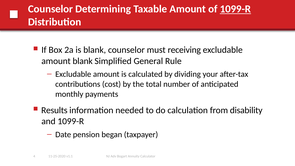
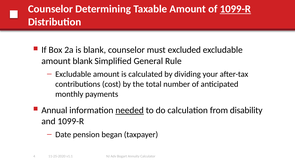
receiving: receiving -> excluded
Results: Results -> Annual
needed underline: none -> present
